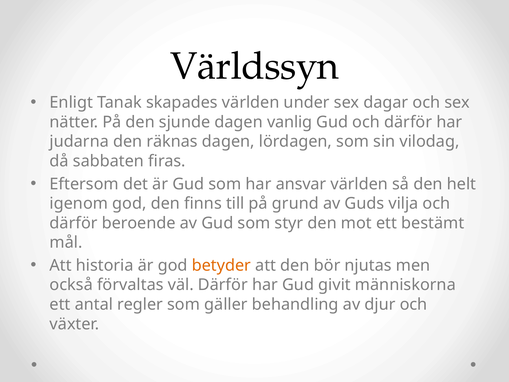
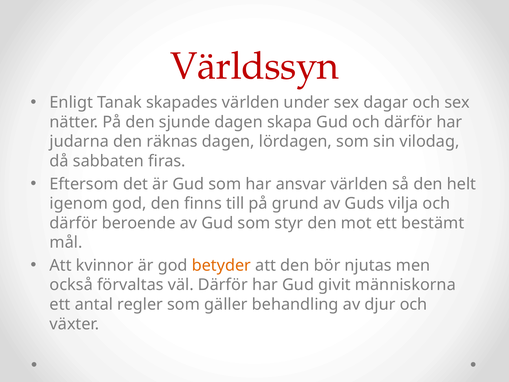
Världssyn colour: black -> red
vanlig: vanlig -> skapa
historia: historia -> kvinnor
